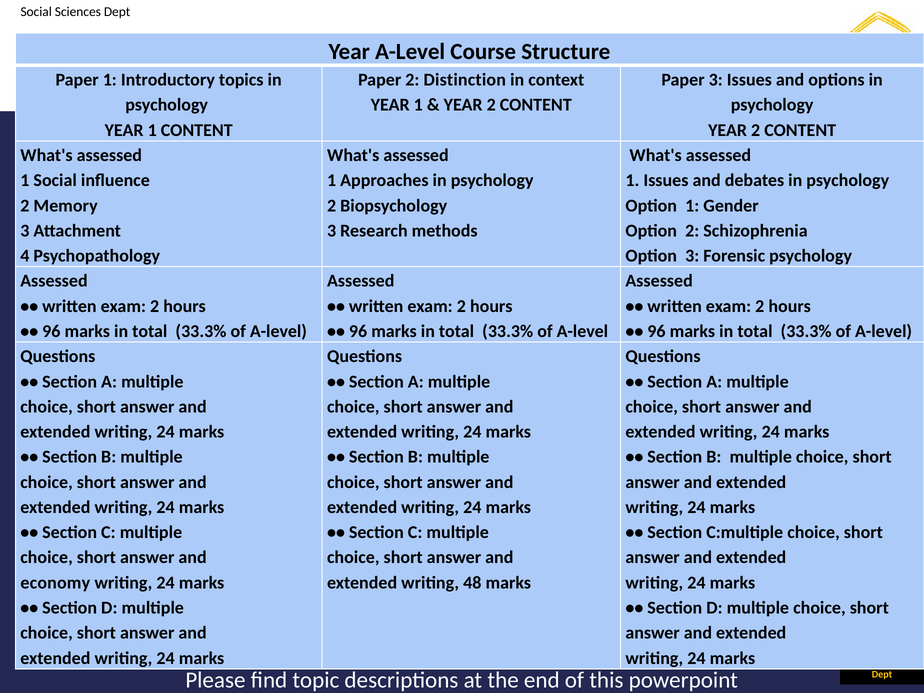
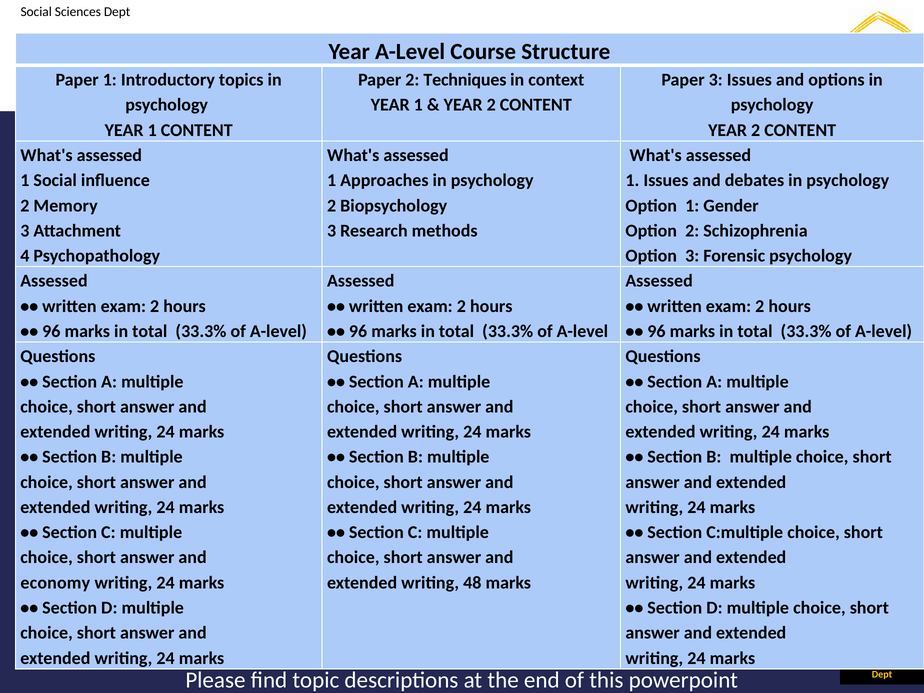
Distinction: Distinction -> Techniques
